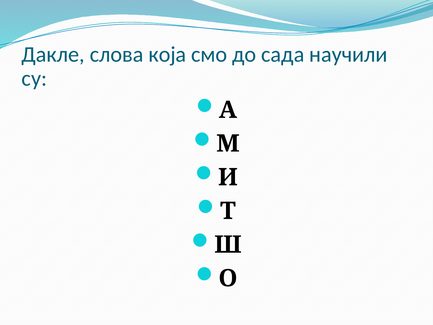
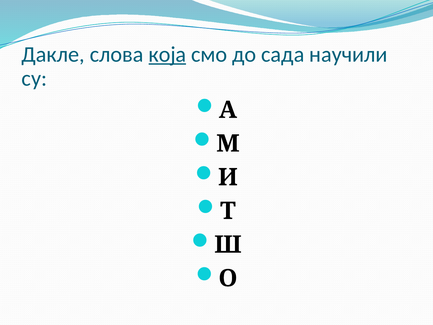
која underline: none -> present
